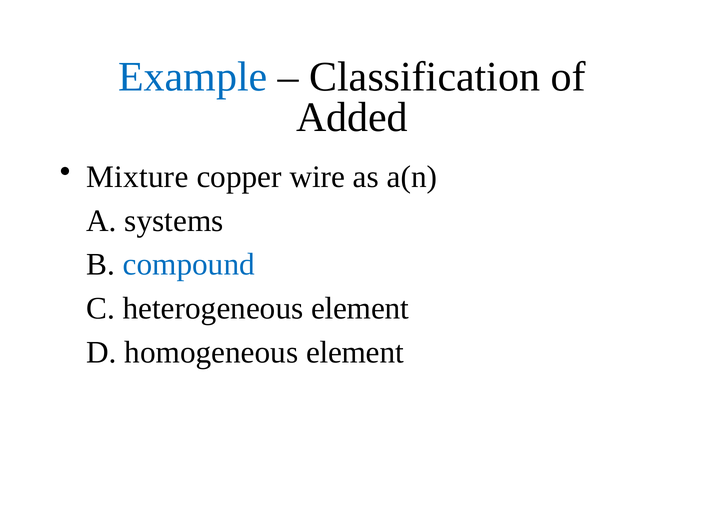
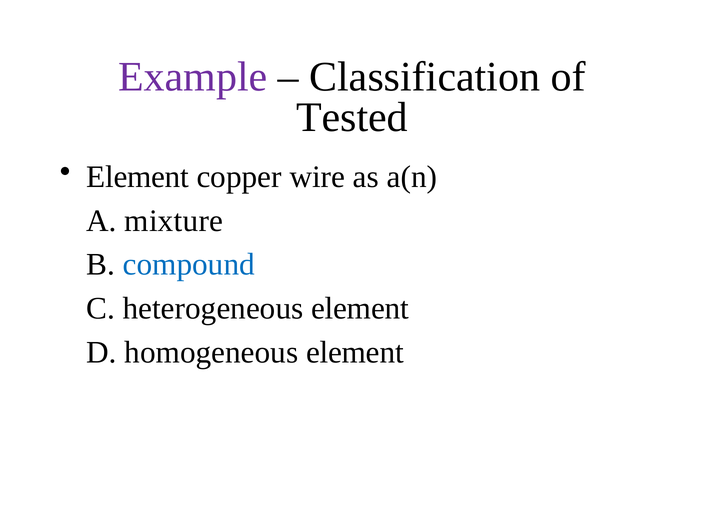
Example colour: blue -> purple
Added: Added -> Tested
Mixture at (137, 177): Mixture -> Element
systems: systems -> mixture
